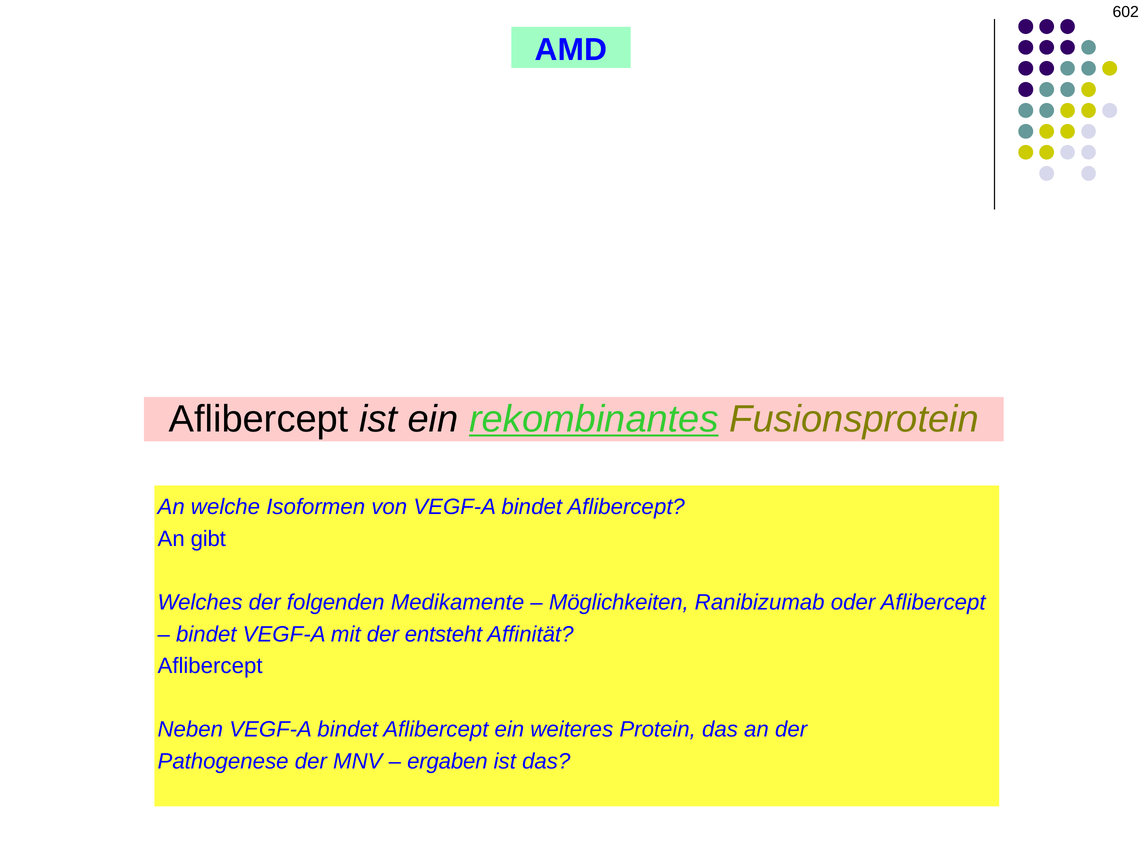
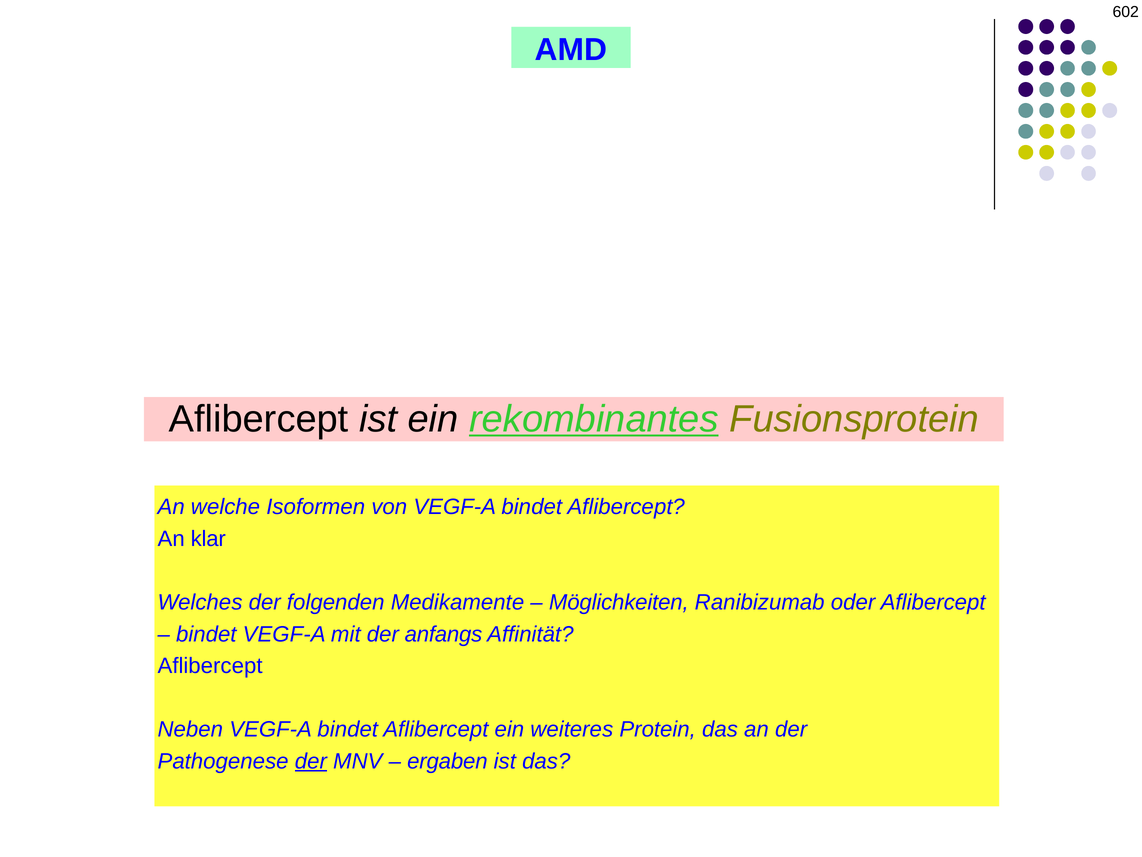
gibt: gibt -> klar
entsteht: entsteht -> anfangs
der at (311, 761) underline: none -> present
